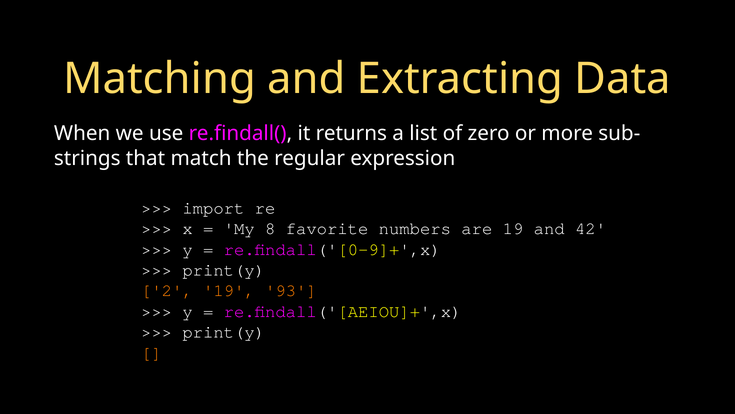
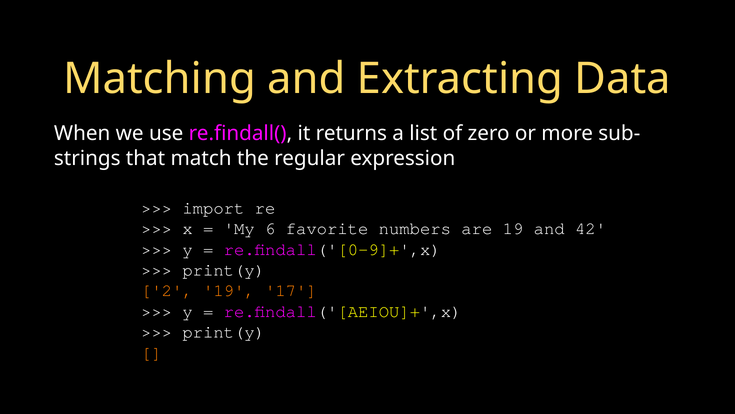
8: 8 -> 6
93: 93 -> 17
